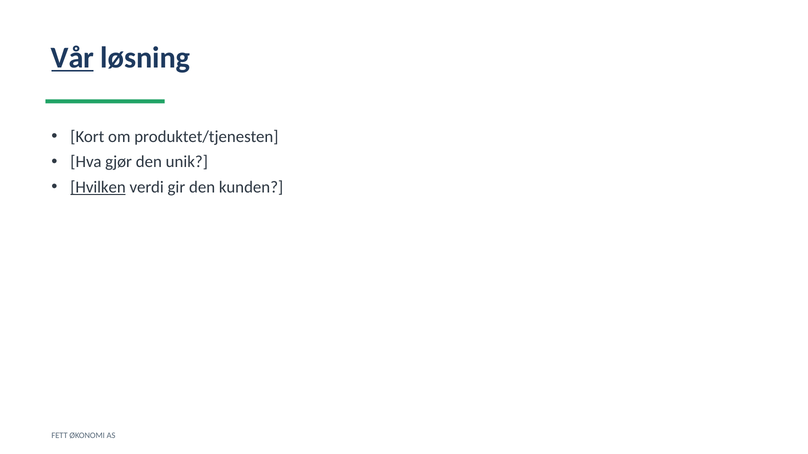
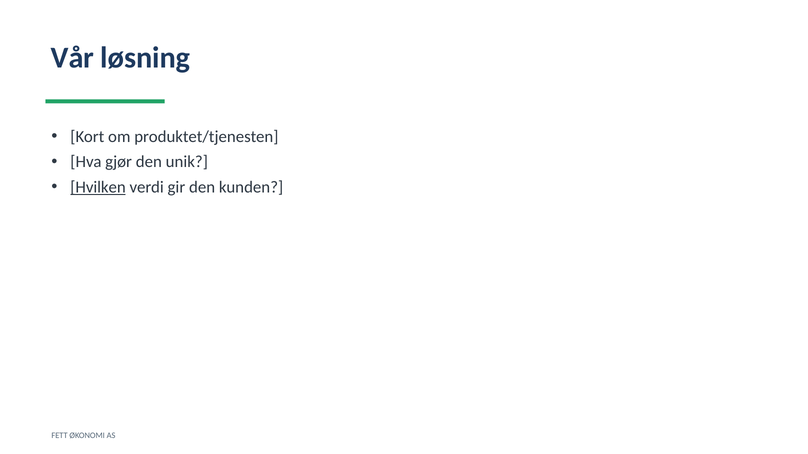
Vår underline: present -> none
